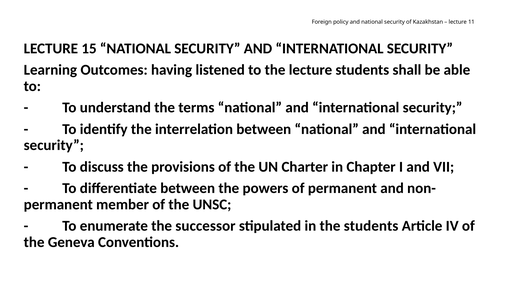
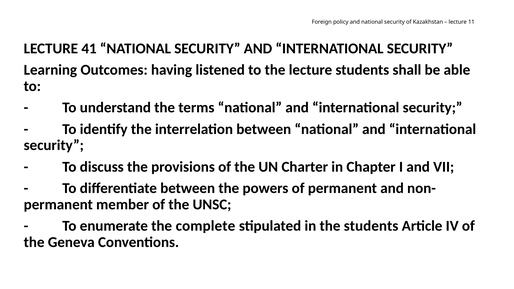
15: 15 -> 41
successor: successor -> complete
